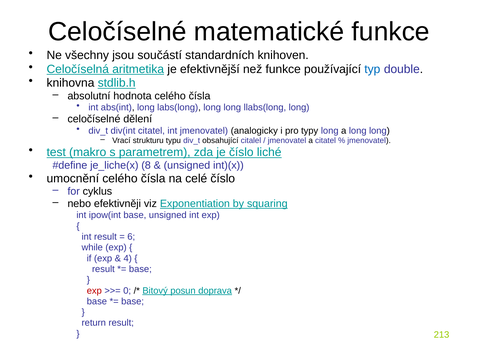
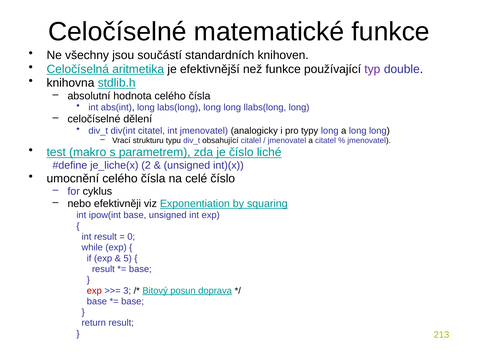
typ colour: blue -> purple
8: 8 -> 2
6: 6 -> 0
4: 4 -> 5
0: 0 -> 3
